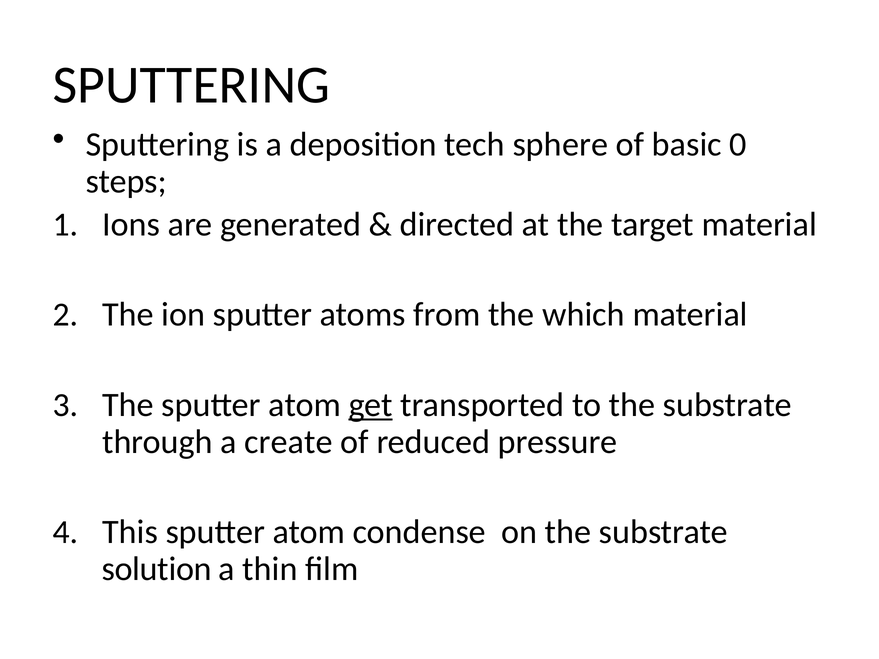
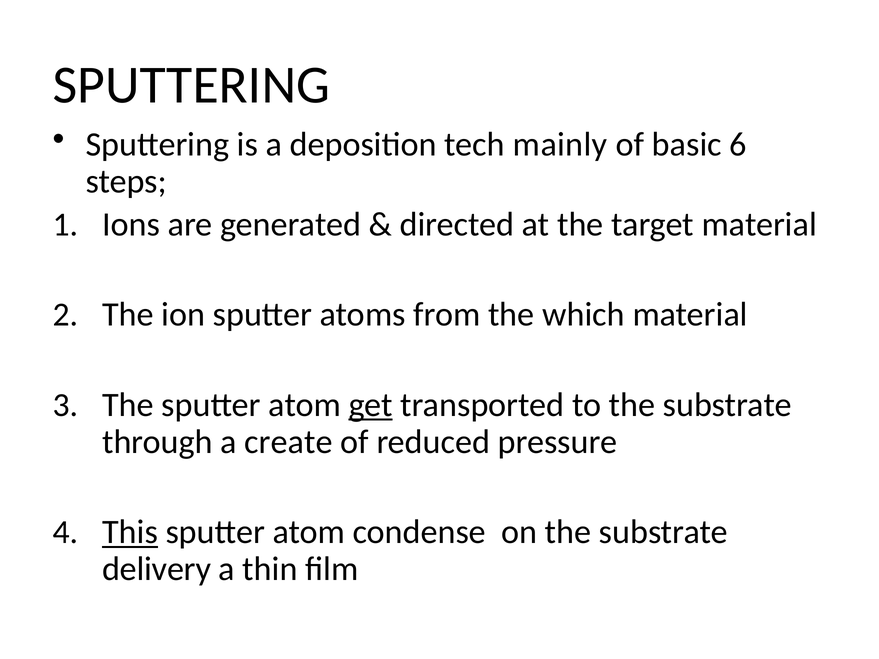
sphere: sphere -> mainly
0: 0 -> 6
This underline: none -> present
solution: solution -> delivery
